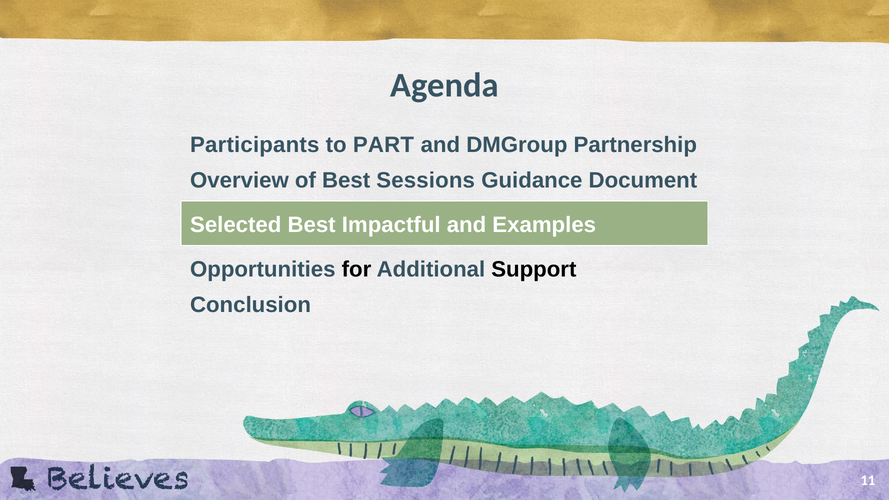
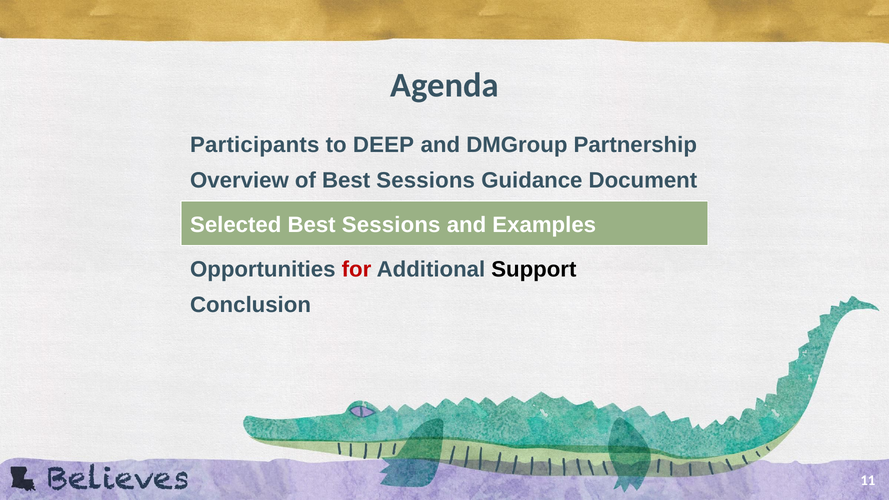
PART: PART -> DEEP
Selected Best Impactful: Impactful -> Sessions
for colour: black -> red
